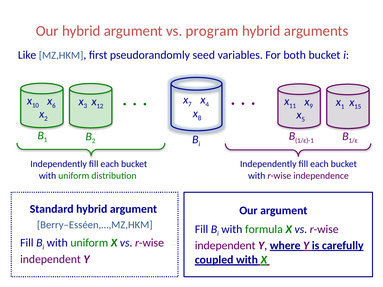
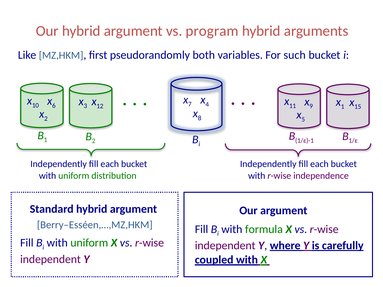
seed: seed -> both
both: both -> such
